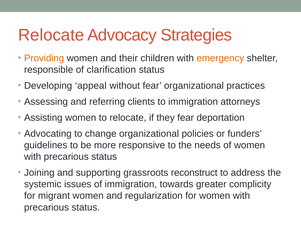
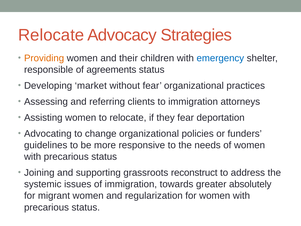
emergency colour: orange -> blue
clarification: clarification -> agreements
appeal: appeal -> market
complicity: complicity -> absolutely
